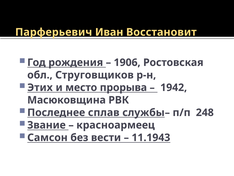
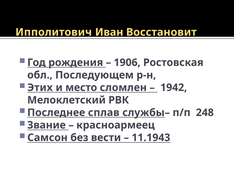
Парферьевич: Парферьевич -> Ипполитович
Струговщиков: Струговщиков -> Последующем
прорыва: прорыва -> сломлен
Масюковщина: Масюковщина -> Мелоклетский
